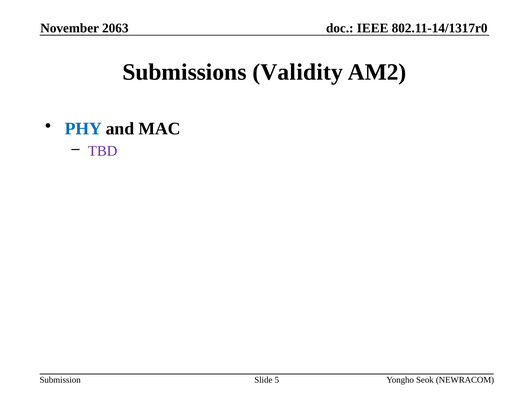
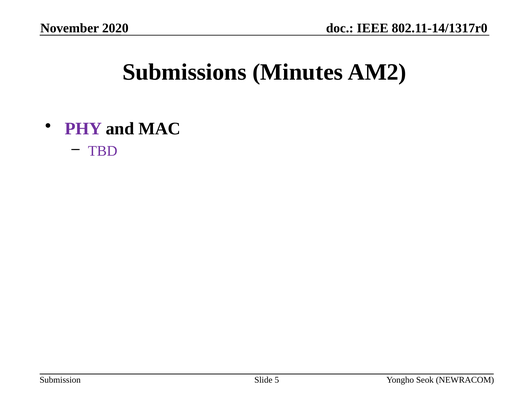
2063: 2063 -> 2020
Validity: Validity -> Minutes
PHY colour: blue -> purple
